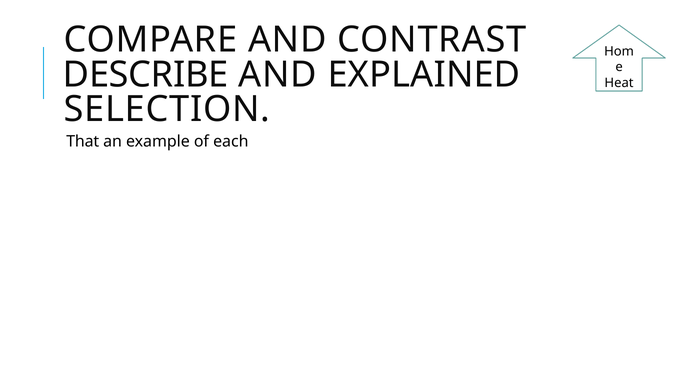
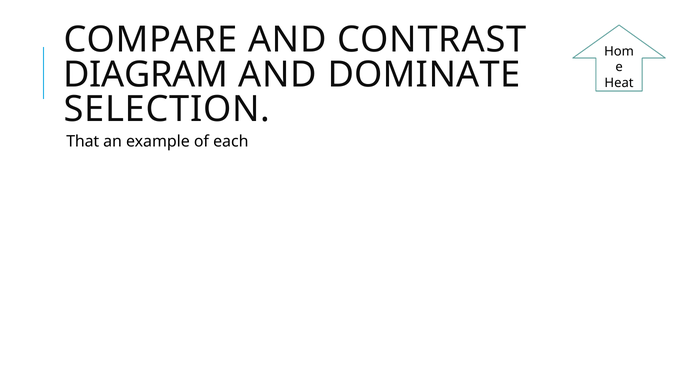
DESCRIBE: DESCRIBE -> DIAGRAM
EXPLAINED: EXPLAINED -> DOMINATE
